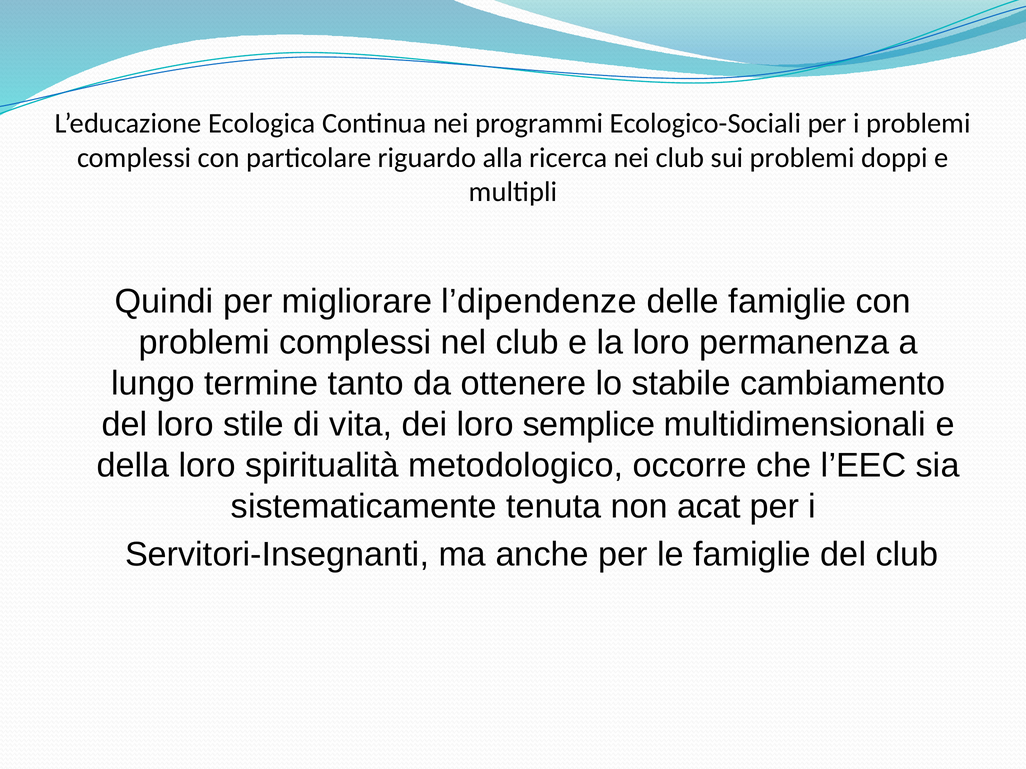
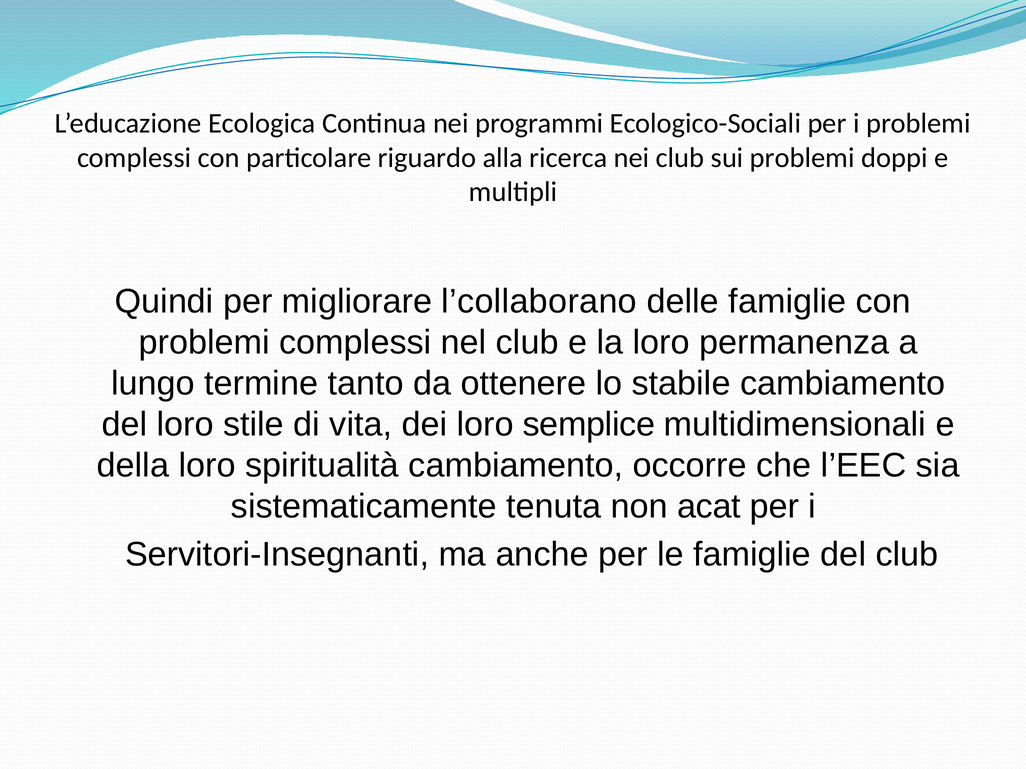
l’dipendenze: l’dipendenze -> l’collaborano
spiritualità metodologico: metodologico -> cambiamento
